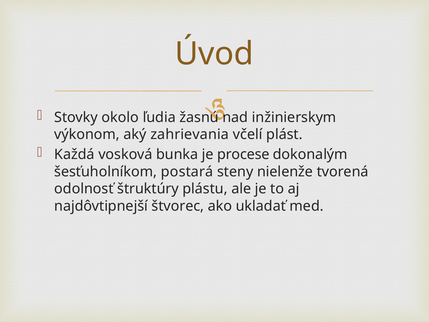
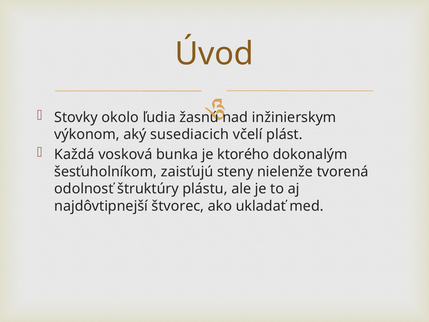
zahrievania: zahrievania -> susediacich
procese: procese -> ktorého
postará: postará -> zaisťujú
